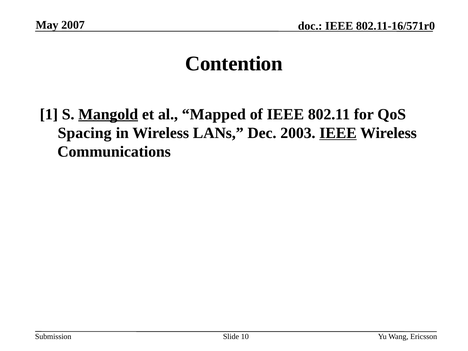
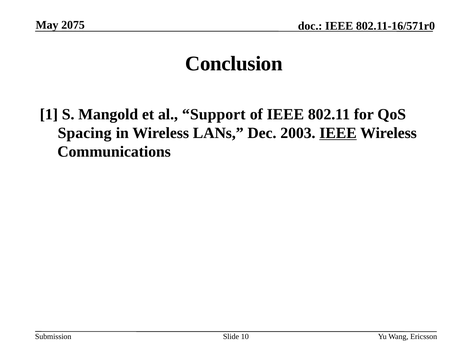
2007: 2007 -> 2075
Contention: Contention -> Conclusion
Mangold underline: present -> none
Mapped: Mapped -> Support
